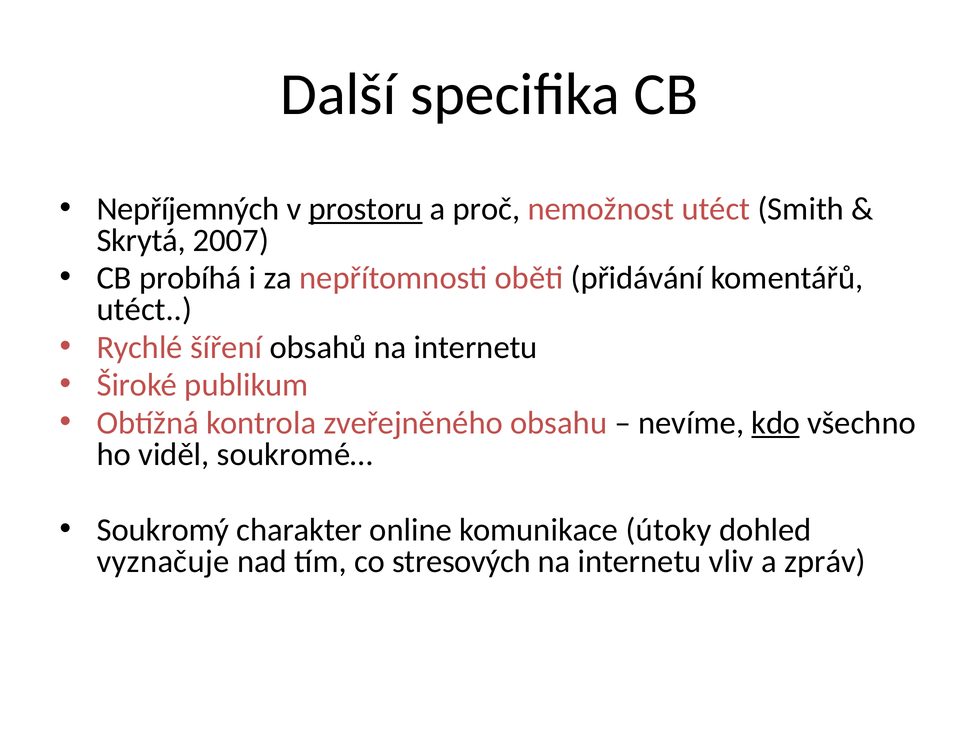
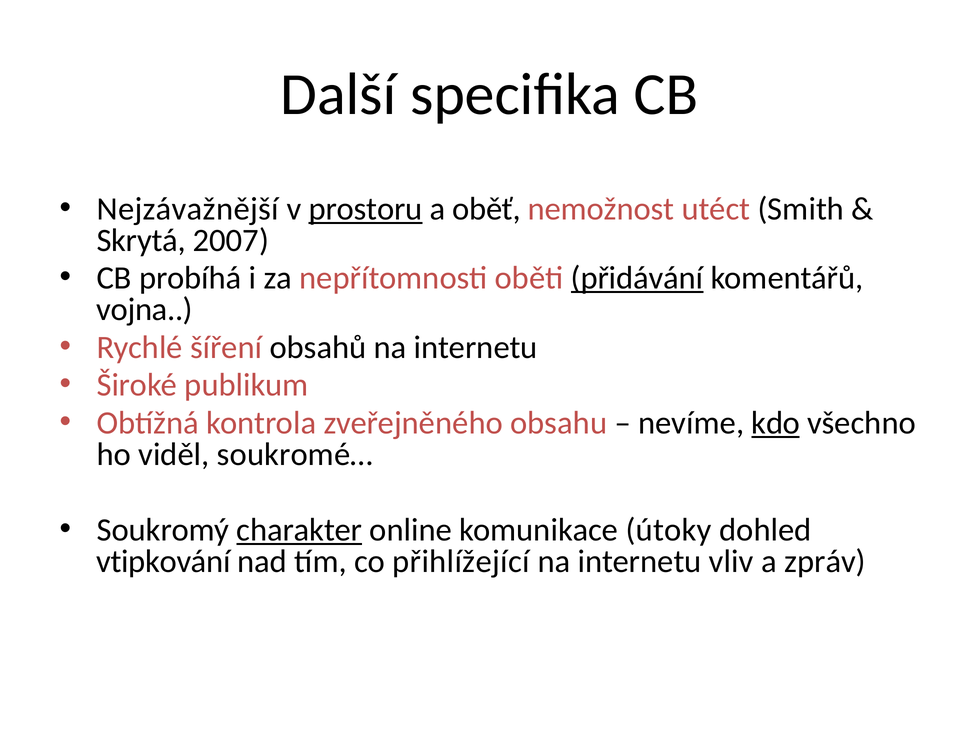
Nepříjemných: Nepříjemných -> Nejzávažnější
proč: proč -> oběť
přidávání underline: none -> present
utéct at (144, 310): utéct -> vojna
charakter underline: none -> present
vyznačuje: vyznačuje -> vtipkování
stresových: stresových -> přihlížející
